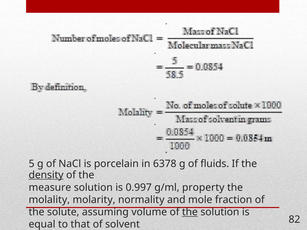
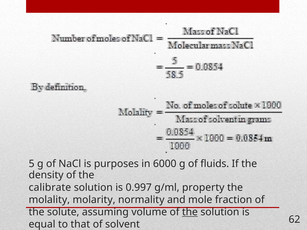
porcelain: porcelain -> purposes
6378: 6378 -> 6000
density underline: present -> none
measure: measure -> calibrate
82: 82 -> 62
